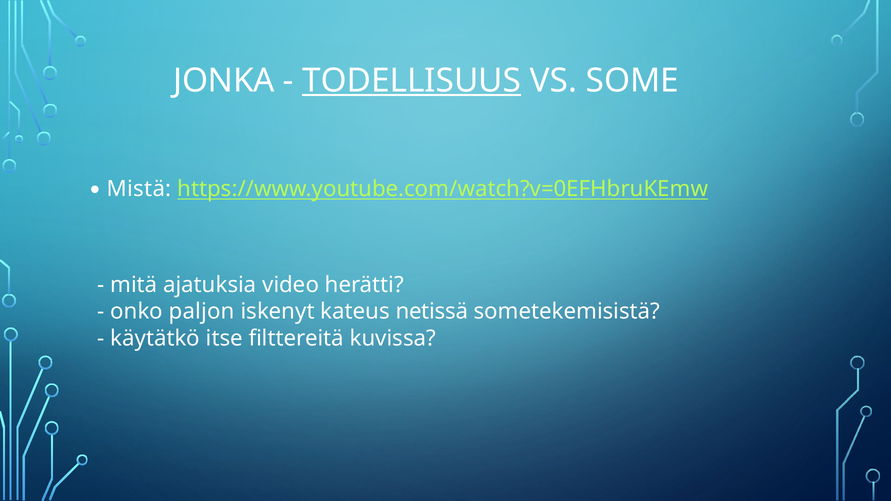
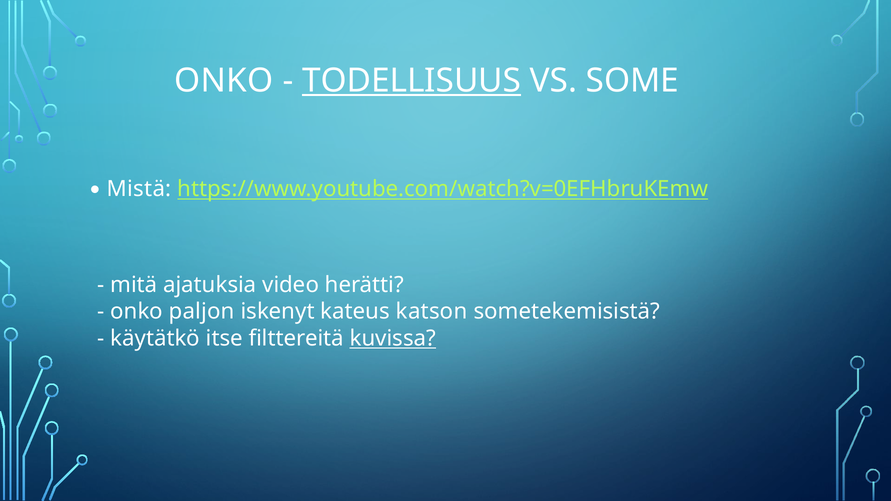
JONKA at (224, 81): JONKA -> ONKO
netissä: netissä -> katson
kuvissa underline: none -> present
